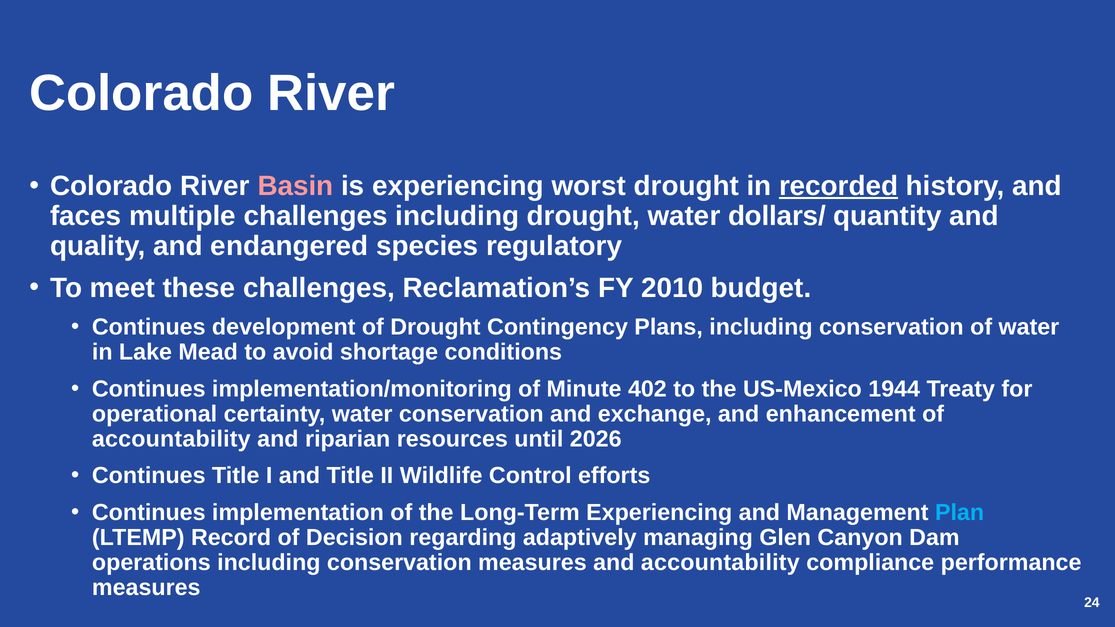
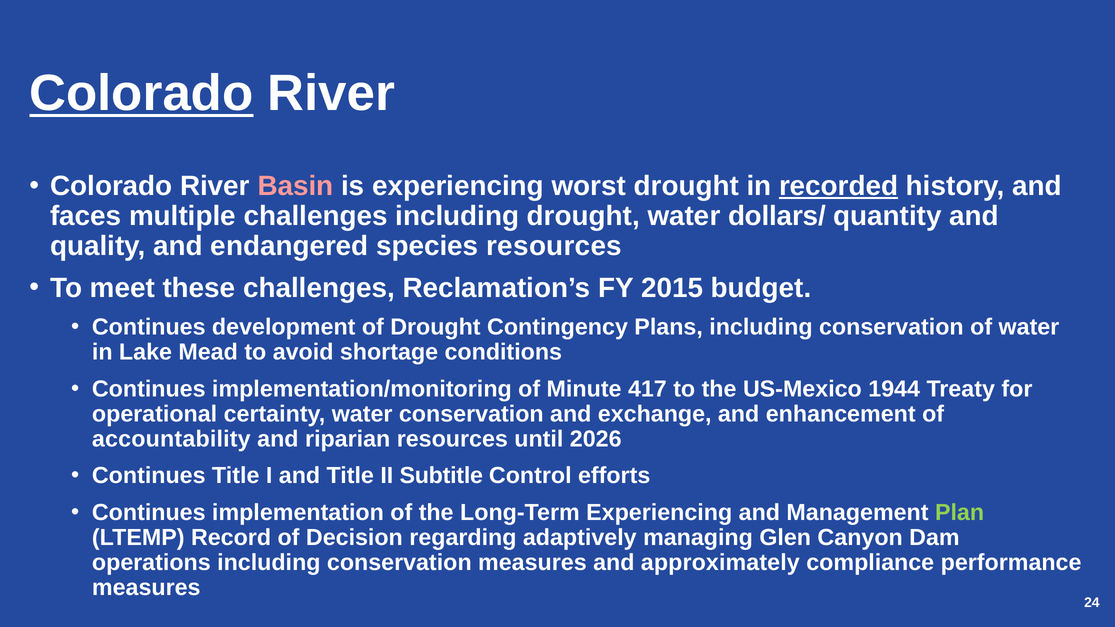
Colorado at (141, 94) underline: none -> present
species regulatory: regulatory -> resources
2010: 2010 -> 2015
402: 402 -> 417
Wildlife: Wildlife -> Subtitle
Plan colour: light blue -> light green
and accountability: accountability -> approximately
